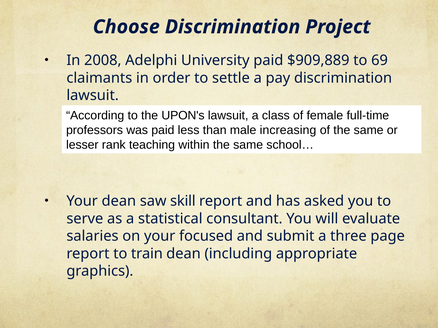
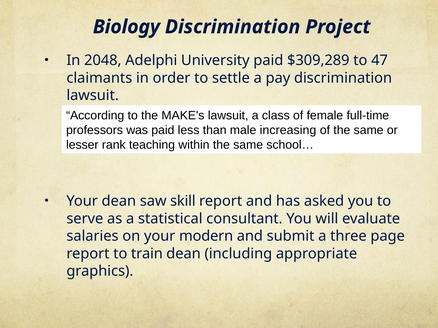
Choose: Choose -> Biology
2008: 2008 -> 2048
$909,889: $909,889 -> $309,289
69: 69 -> 47
UPON's: UPON's -> MAKE's
focused: focused -> modern
